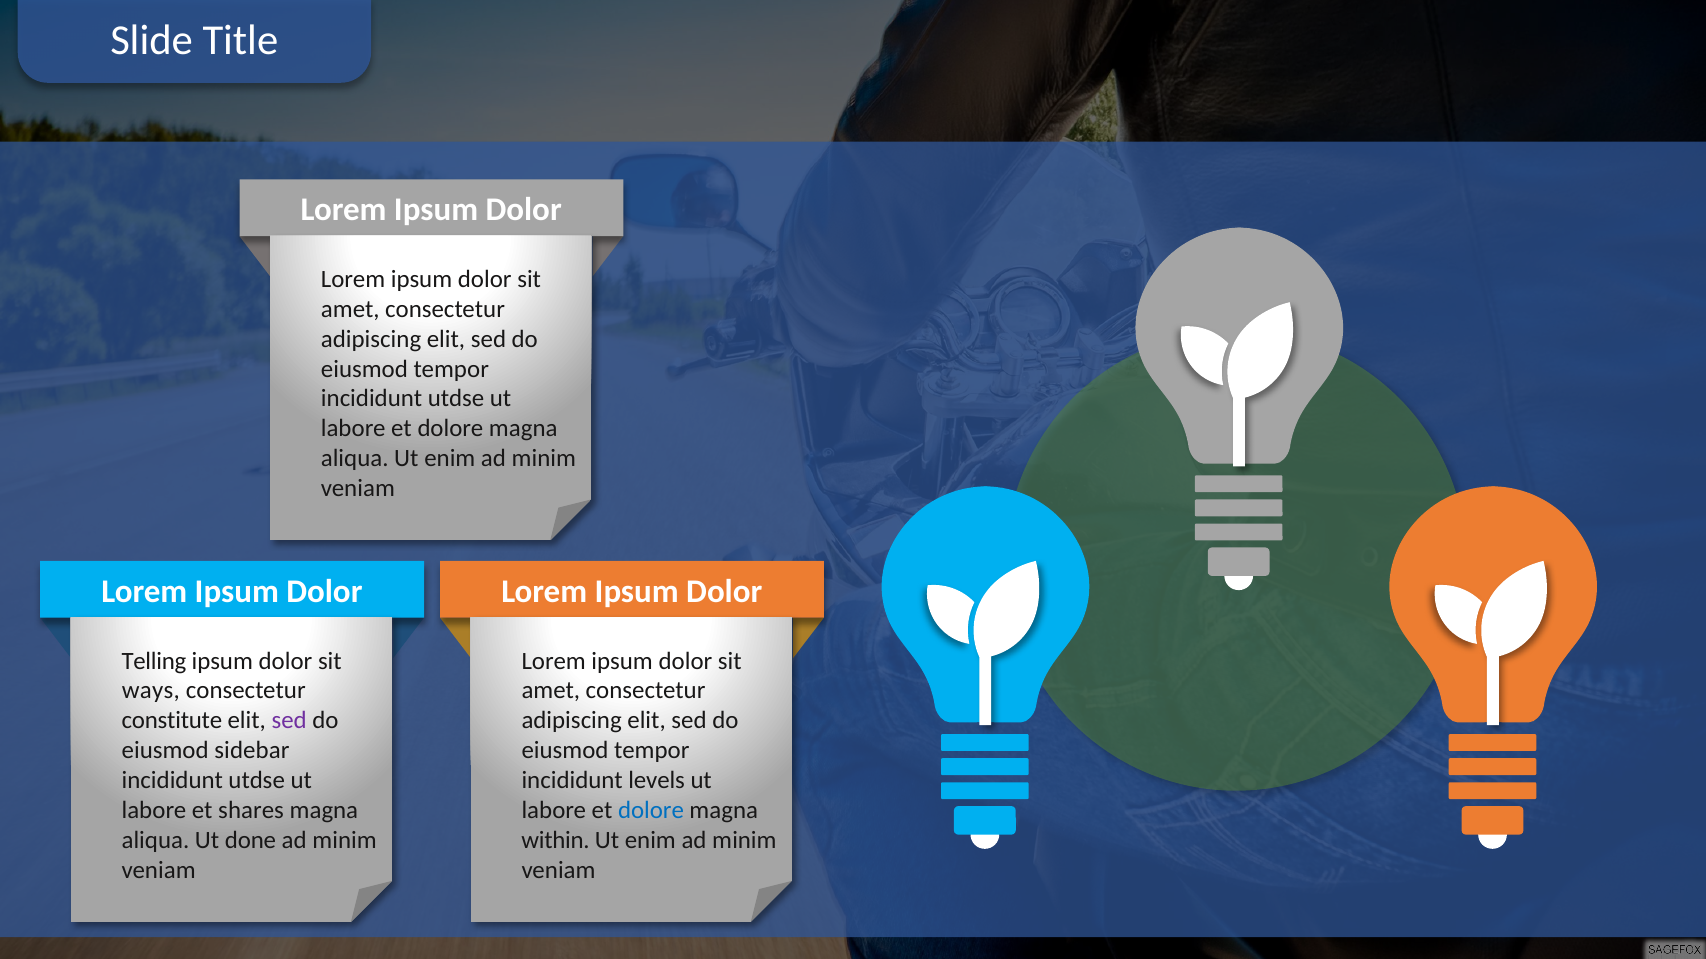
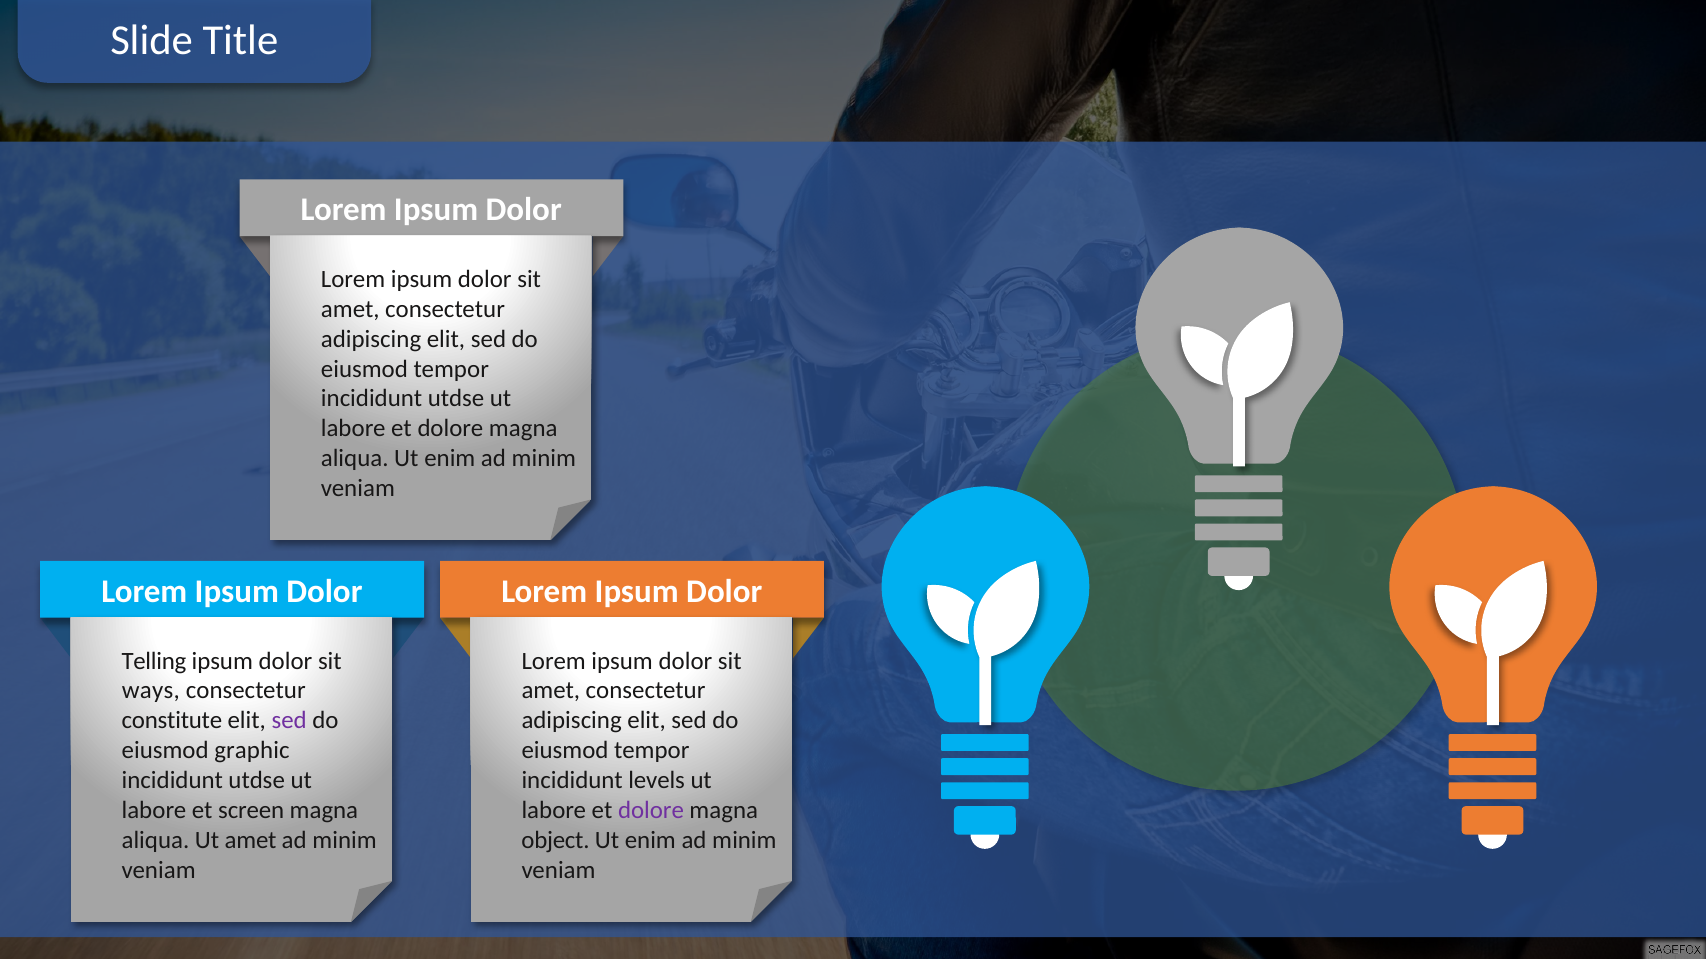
sidebar: sidebar -> graphic
shares: shares -> screen
dolore at (651, 811) colour: blue -> purple
Ut done: done -> amet
within: within -> object
